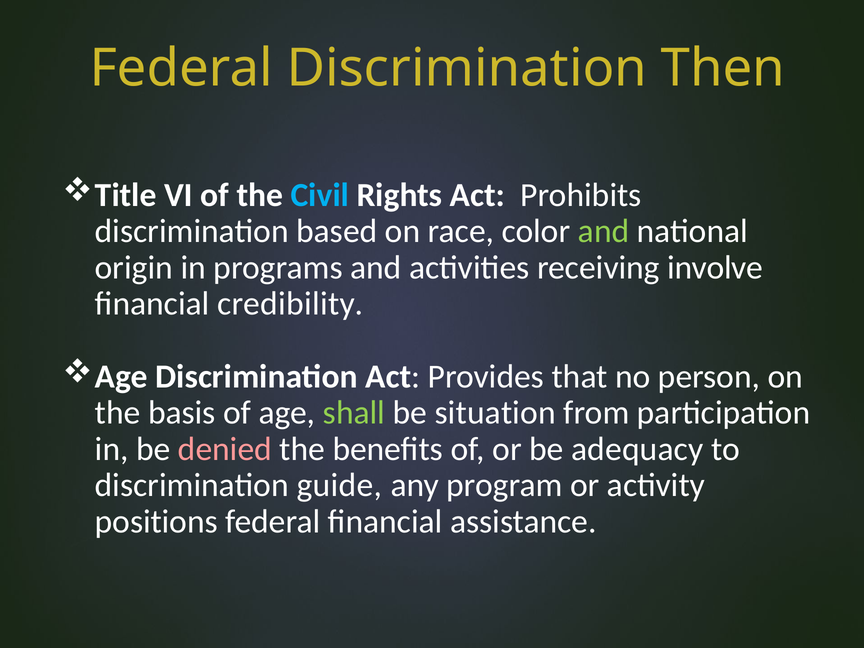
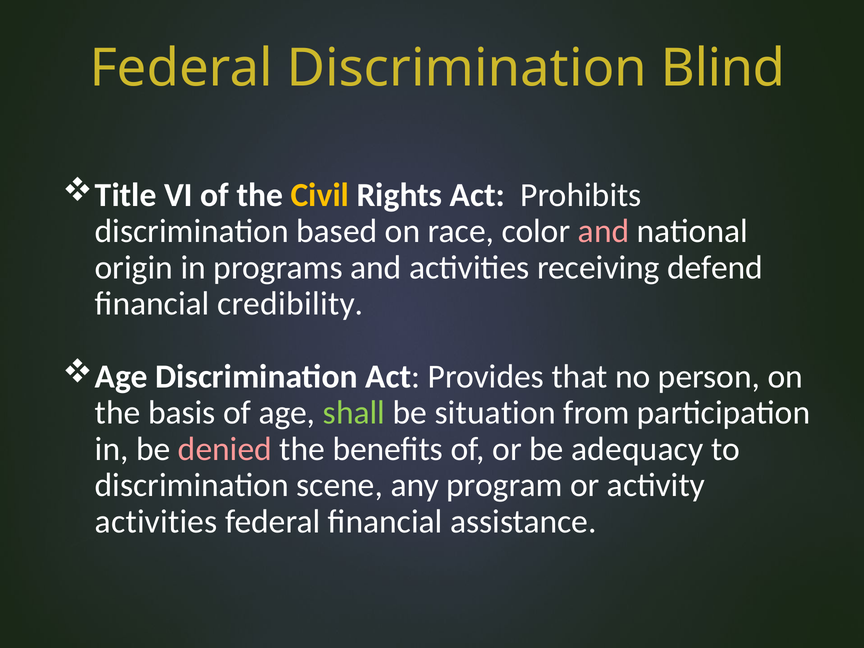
Then: Then -> Blind
Civil colour: light blue -> yellow
and at (604, 231) colour: light green -> pink
involve: involve -> defend
guide: guide -> scene
positions at (156, 522): positions -> activities
